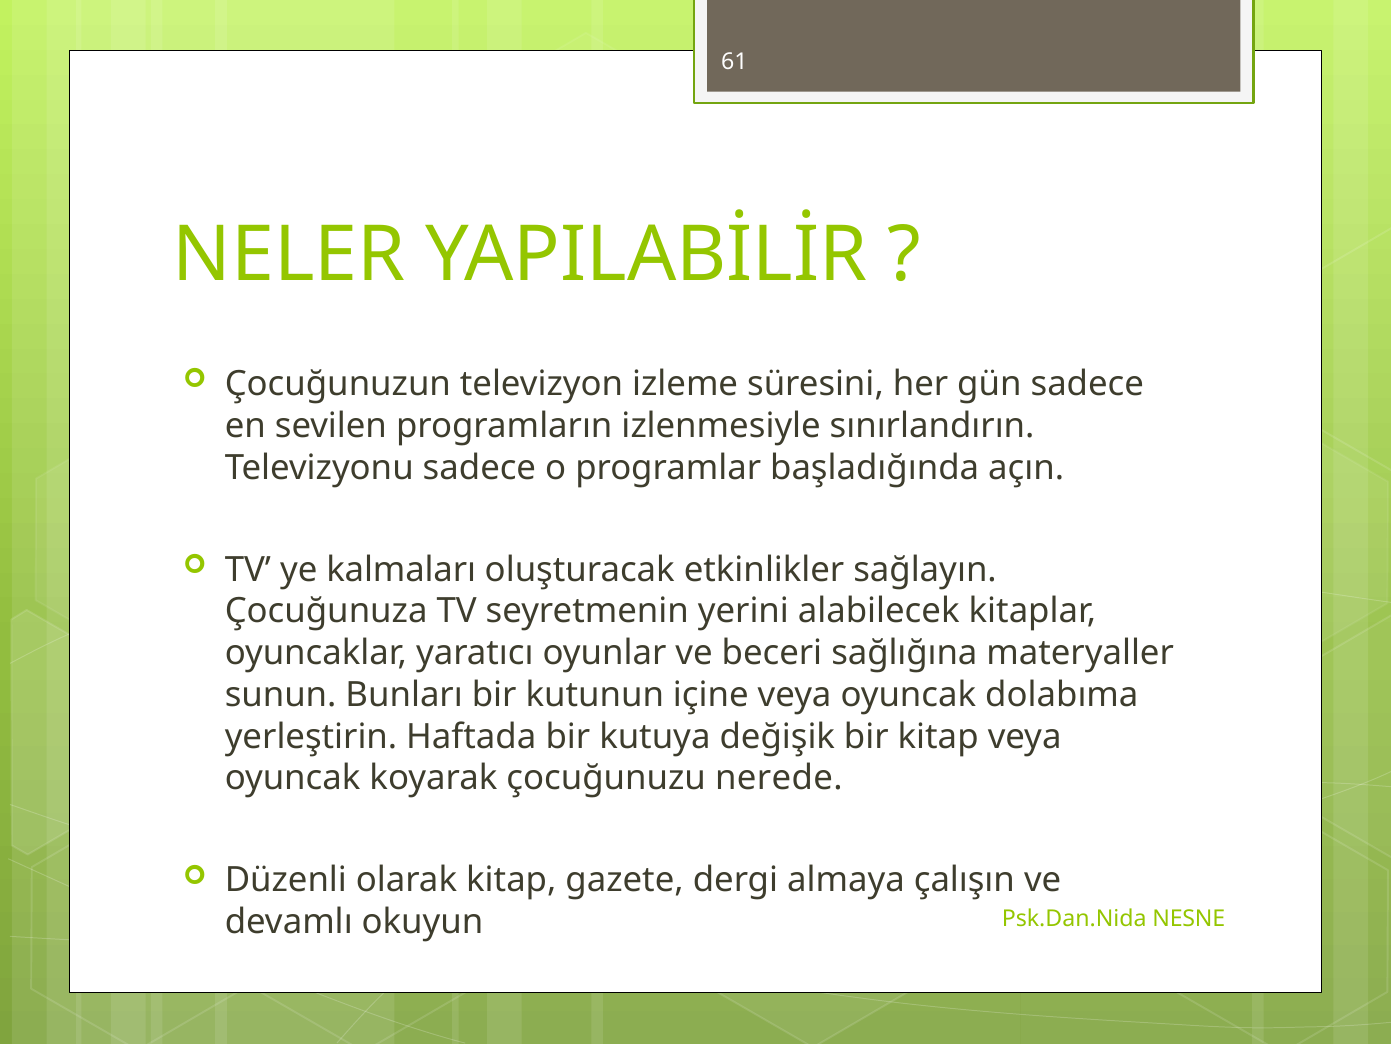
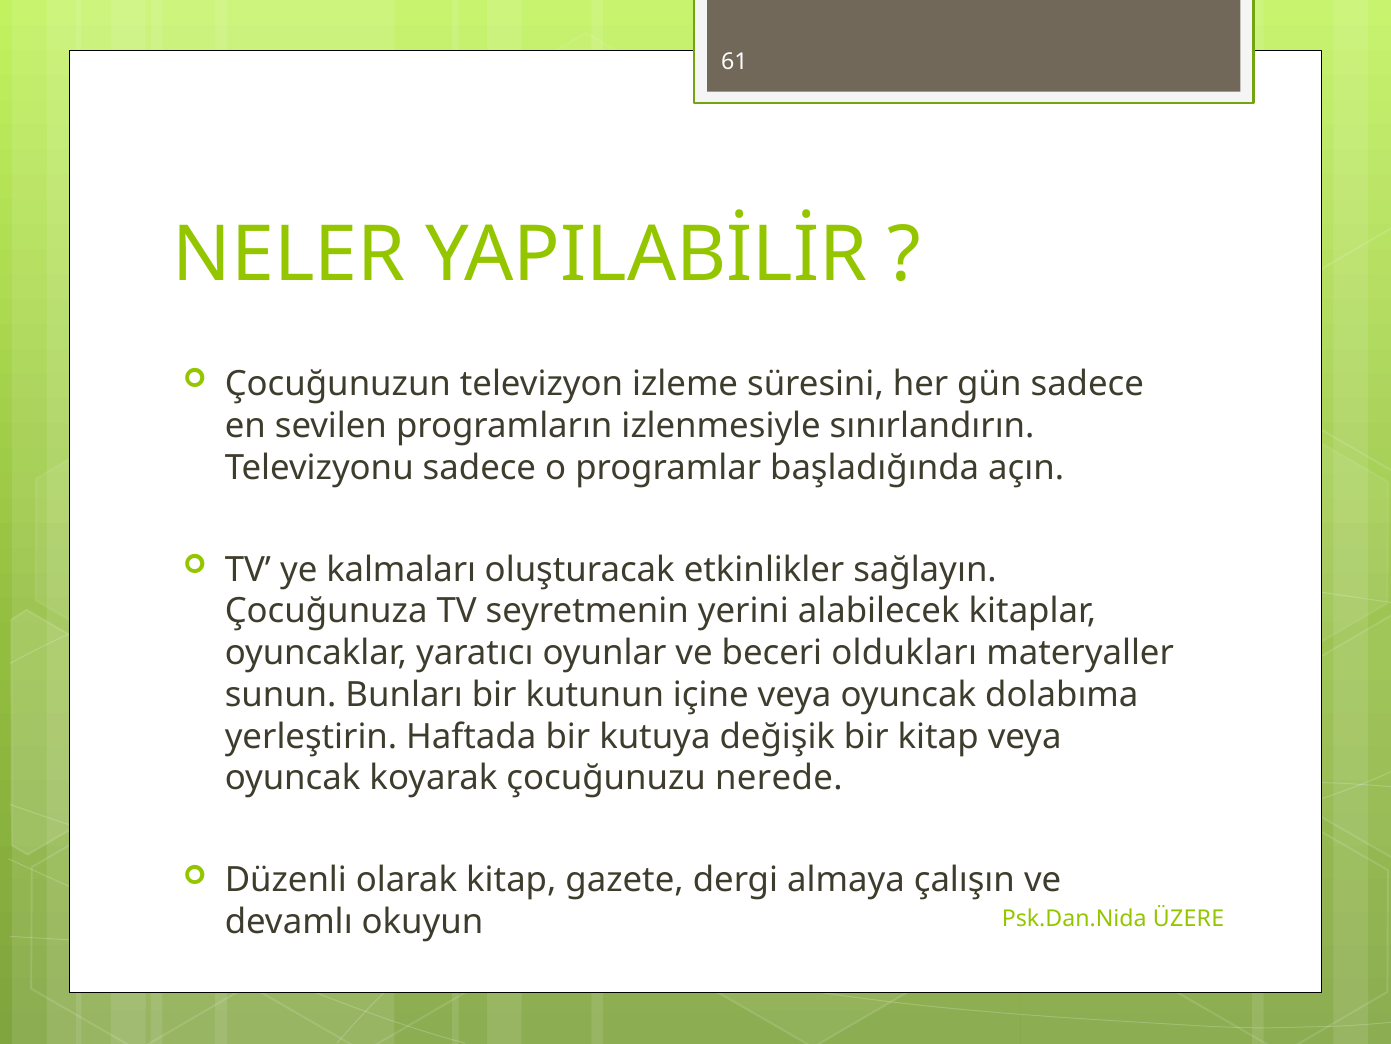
sağlığına: sağlığına -> oldukları
NESNE: NESNE -> ÜZERE
